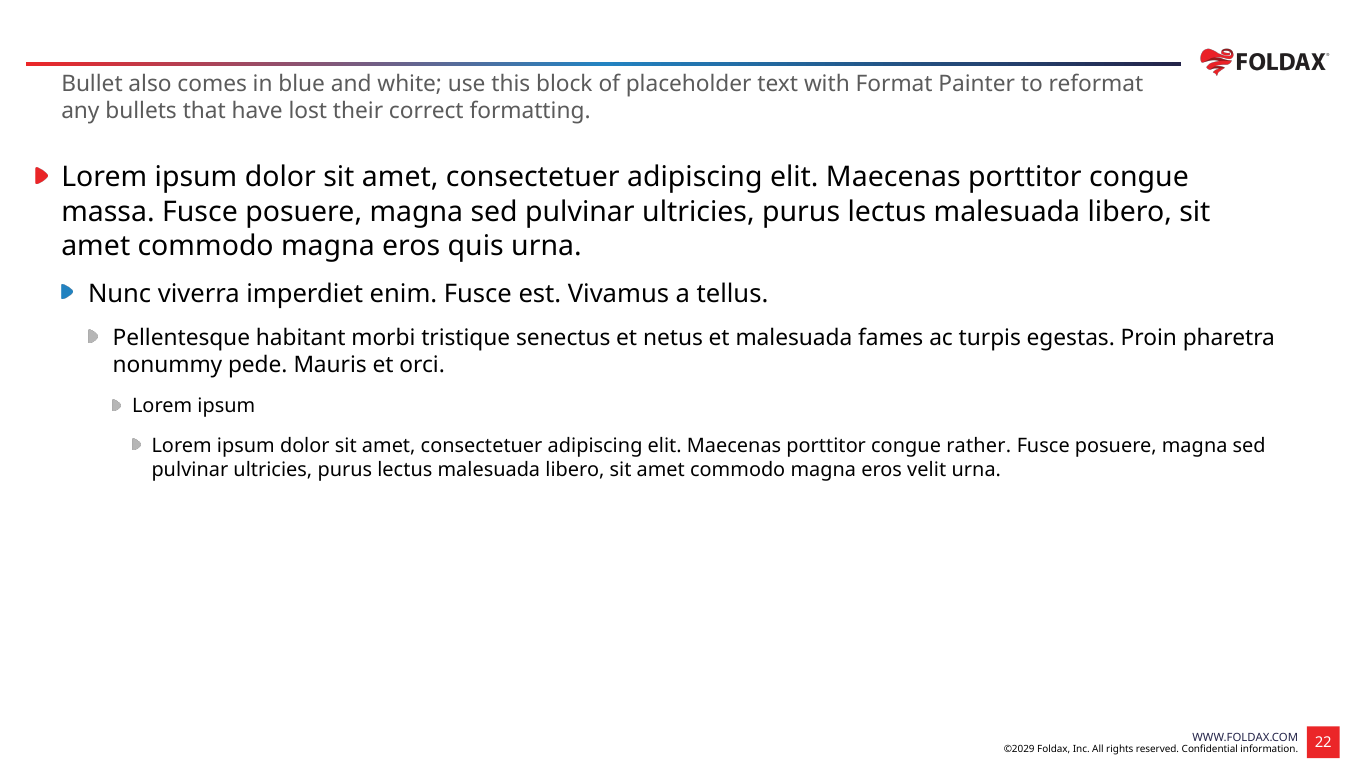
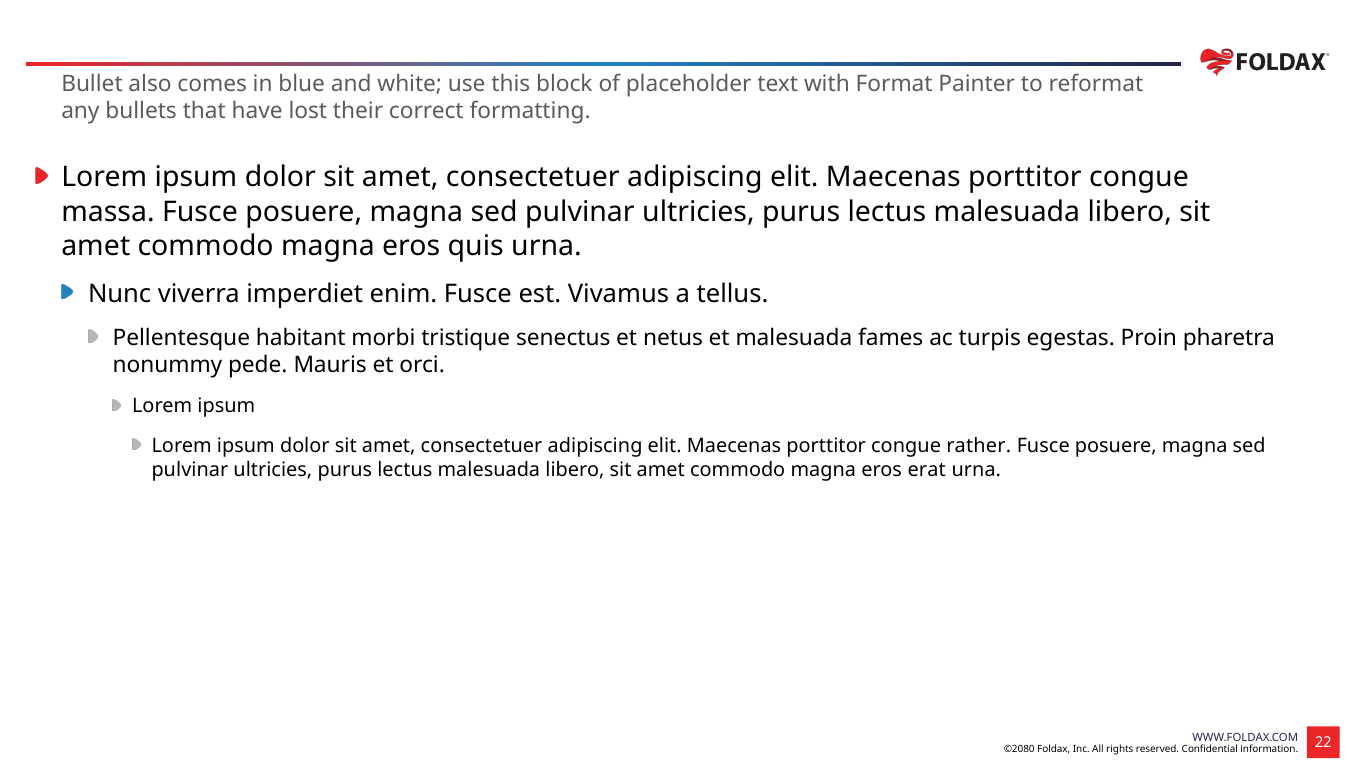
velit: velit -> erat
©2029: ©2029 -> ©2080
